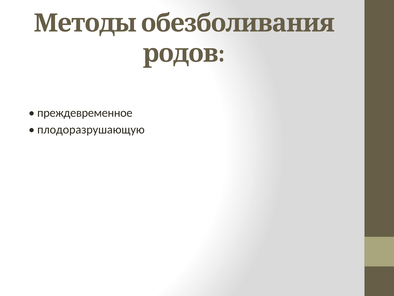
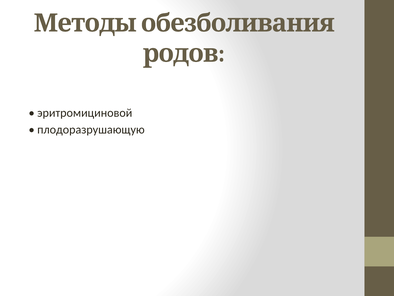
преждевременное: преждевременное -> эритромициновой
